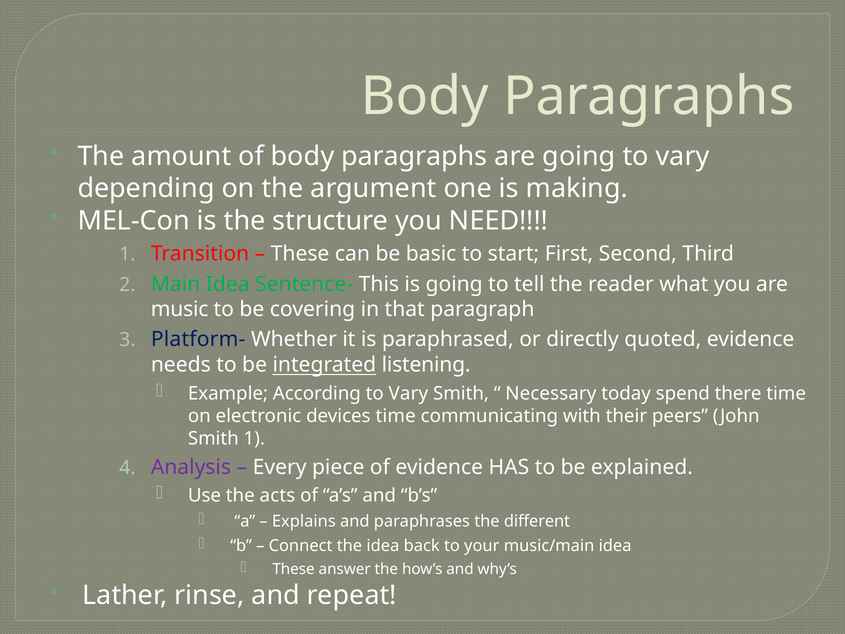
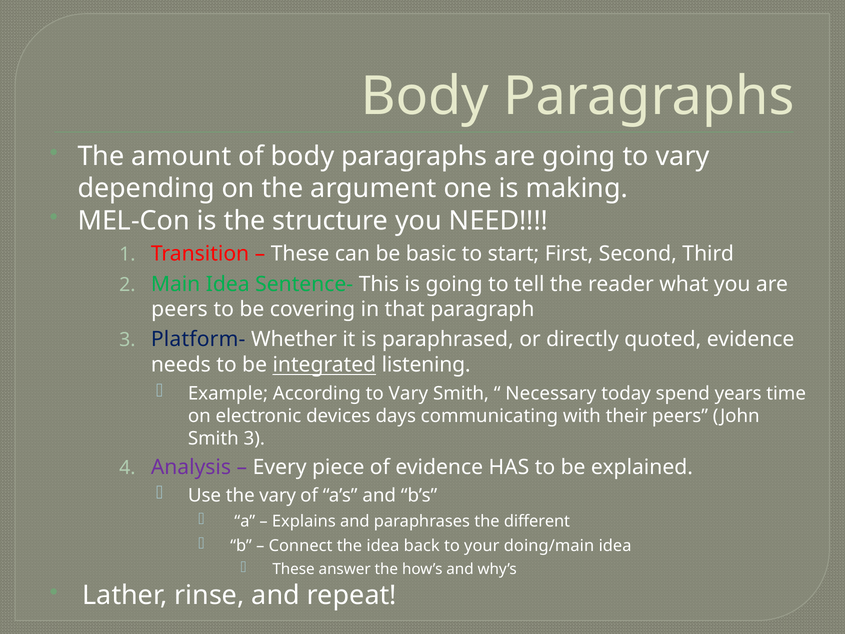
music at (180, 309): music -> peers
there: there -> years
devices time: time -> days
Smith 1: 1 -> 3
the acts: acts -> vary
music/main: music/main -> doing/main
